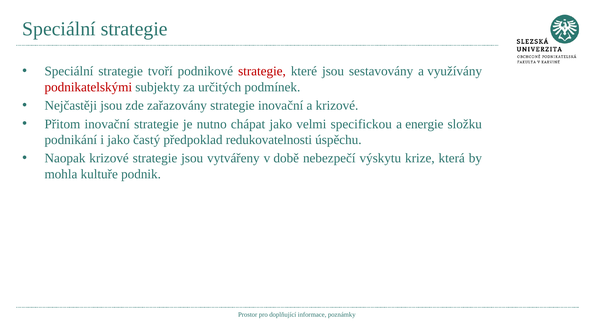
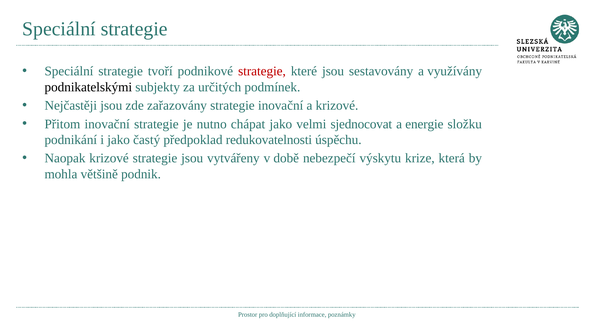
podnikatelskými colour: red -> black
specifickou: specifickou -> sjednocovat
kultuře: kultuře -> většině
